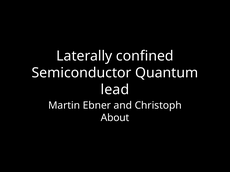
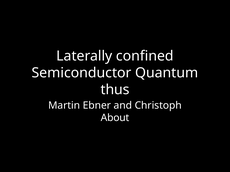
lead: lead -> thus
